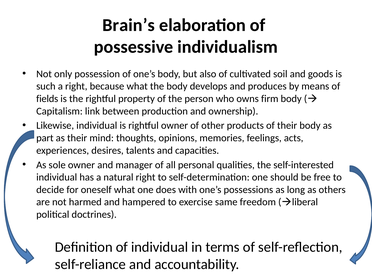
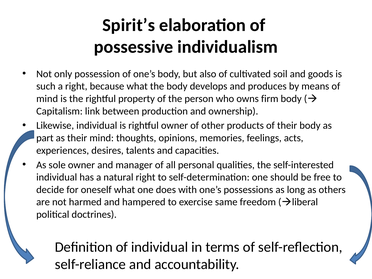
Brain’s: Brain’s -> Spirit’s
fields at (47, 99): fields -> mind
